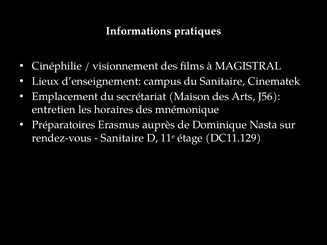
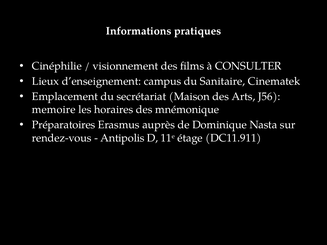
MAGISTRAL: MAGISTRAL -> CONSULTER
entretien: entretien -> memoire
Sanitaire at (122, 138): Sanitaire -> Antipolis
DC11.129: DC11.129 -> DC11.911
